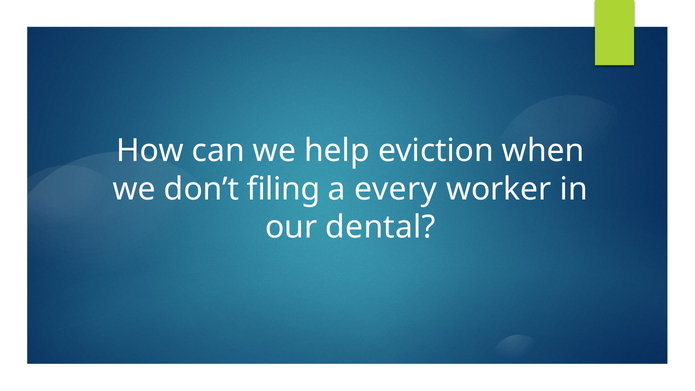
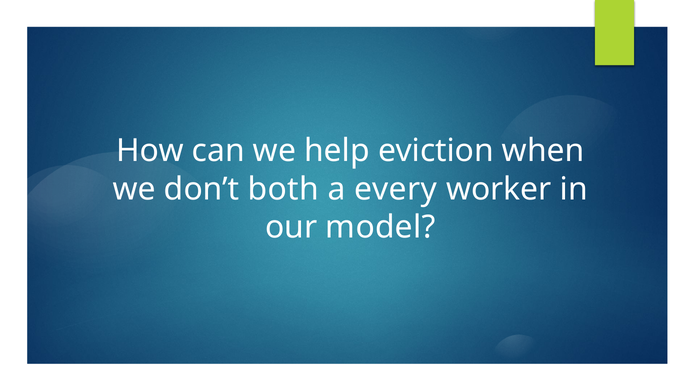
filing: filing -> both
dental: dental -> model
